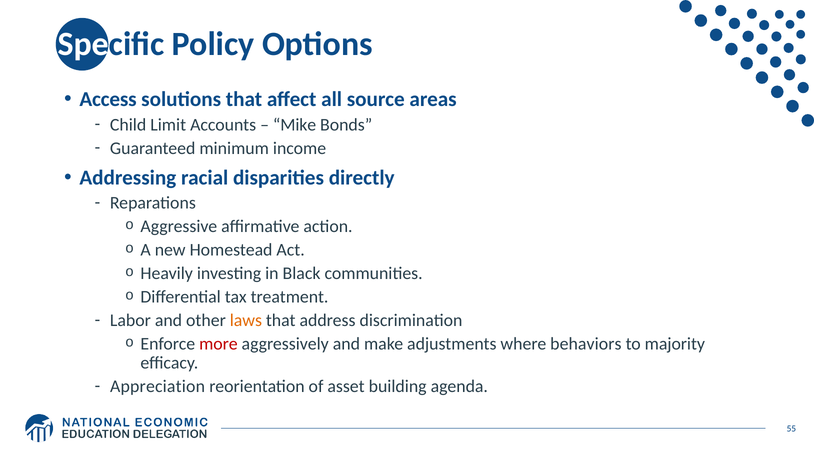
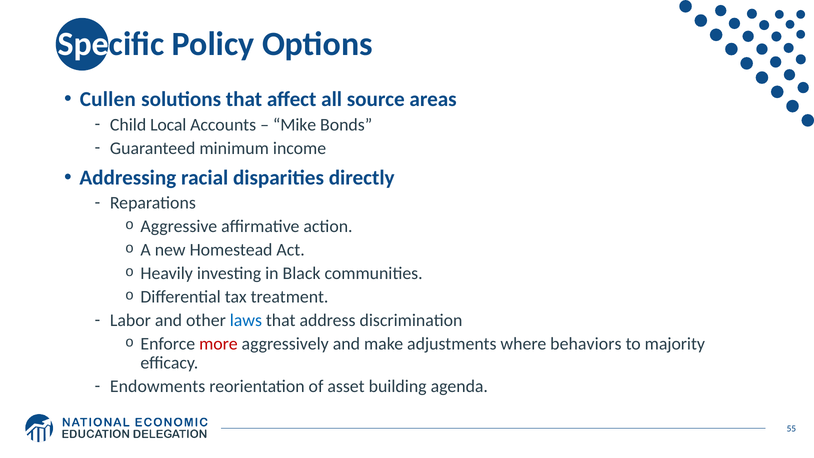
Access: Access -> Cullen
Limit: Limit -> Local
laws colour: orange -> blue
Appreciation: Appreciation -> Endowments
